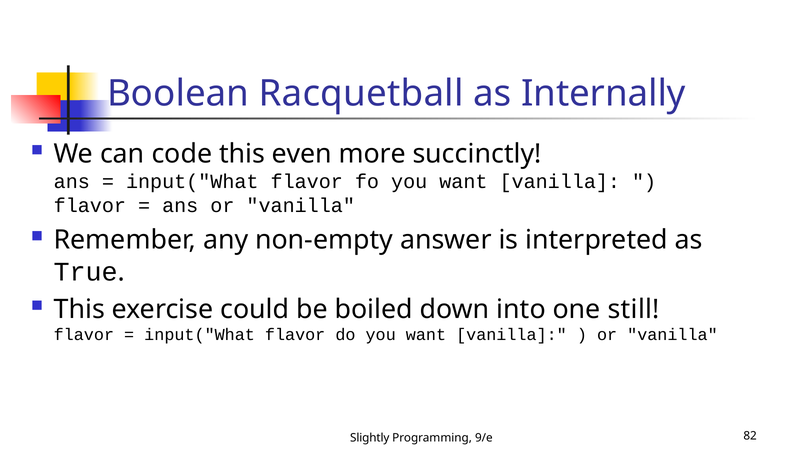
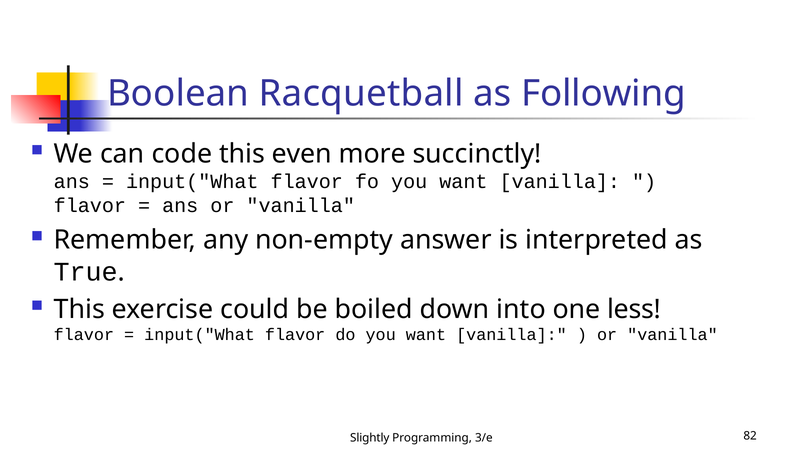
Internally: Internally -> Following
still: still -> less
9/e: 9/e -> 3/e
